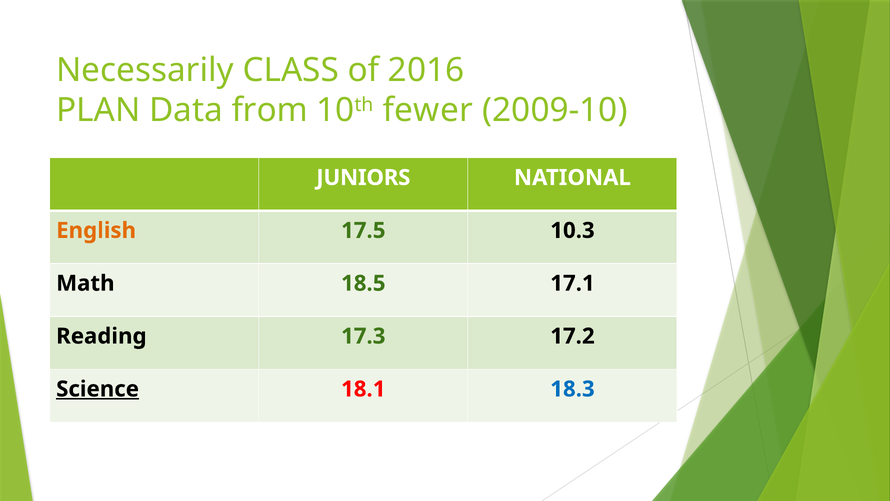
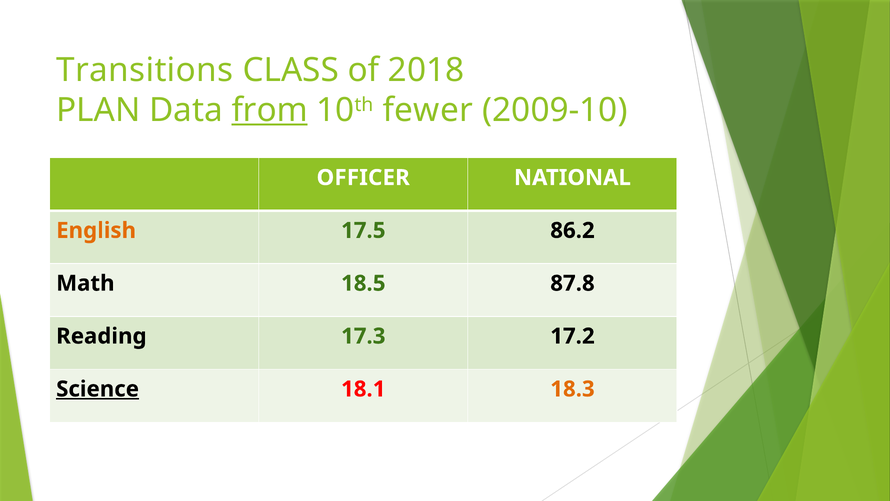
Necessarily: Necessarily -> Transitions
2016: 2016 -> 2018
from underline: none -> present
JUNIORS: JUNIORS -> OFFICER
10.3: 10.3 -> 86.2
17.1: 17.1 -> 87.8
18.3 colour: blue -> orange
